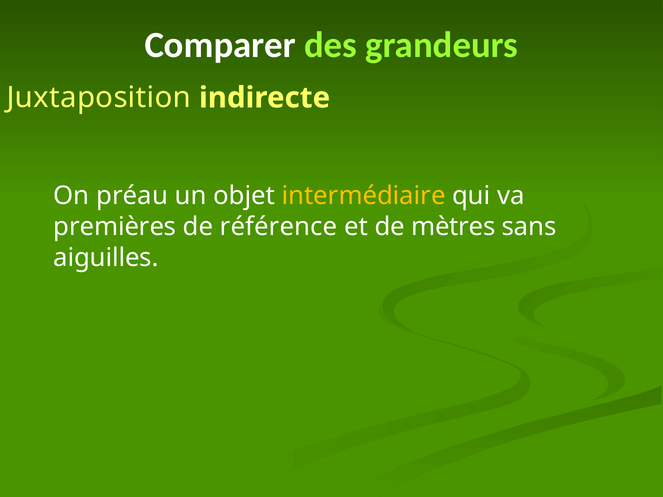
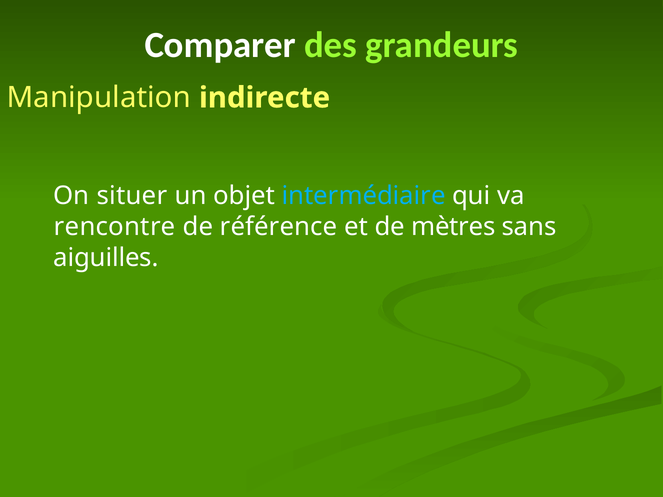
Juxtaposition: Juxtaposition -> Manipulation
préau: préau -> situer
intermédiaire colour: yellow -> light blue
premières: premières -> rencontre
